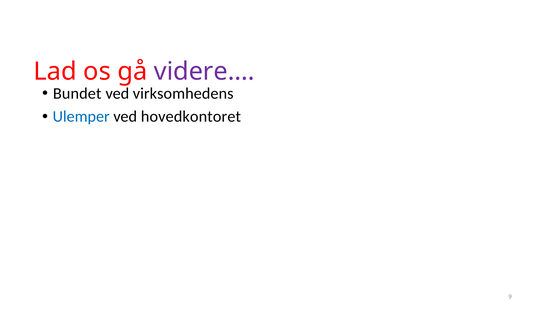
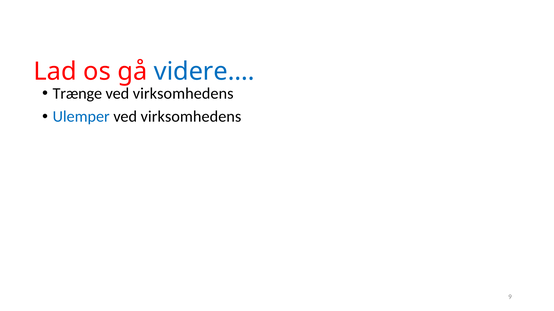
videre… colour: purple -> blue
Bundet: Bundet -> Trænge
hovedkontoret at (191, 117): hovedkontoret -> virksomhedens
